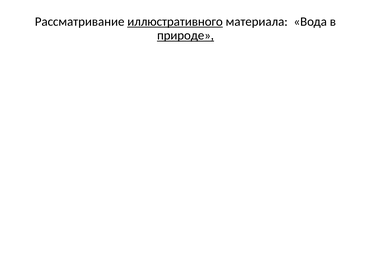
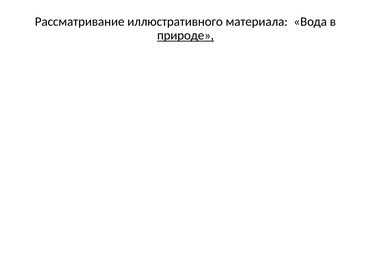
иллюстративного underline: present -> none
